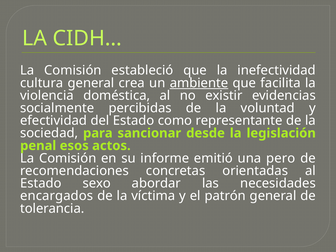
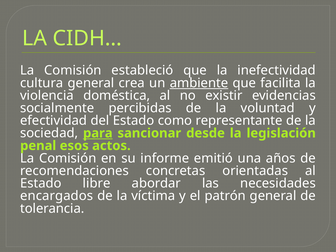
para underline: none -> present
pero: pero -> años
sexo: sexo -> libre
